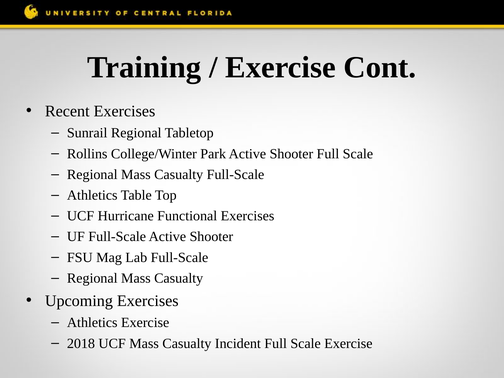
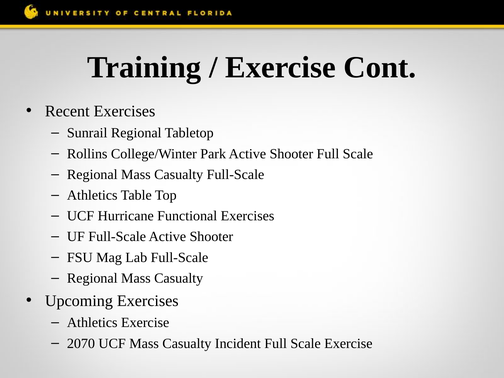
2018: 2018 -> 2070
